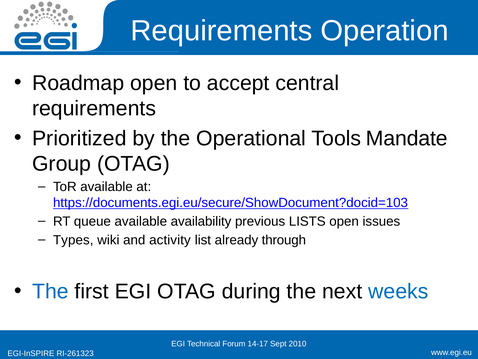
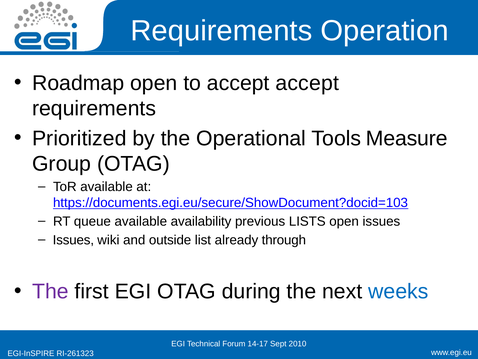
accept central: central -> accept
Mandate: Mandate -> Measure
Types at (73, 240): Types -> Issues
activity: activity -> outside
The at (50, 291) colour: blue -> purple
